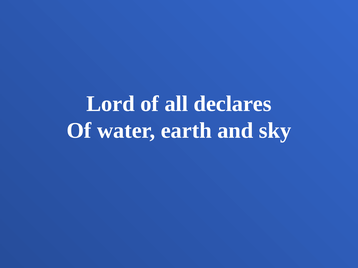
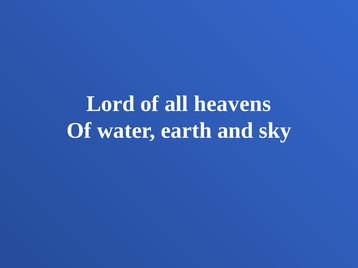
declares: declares -> heavens
